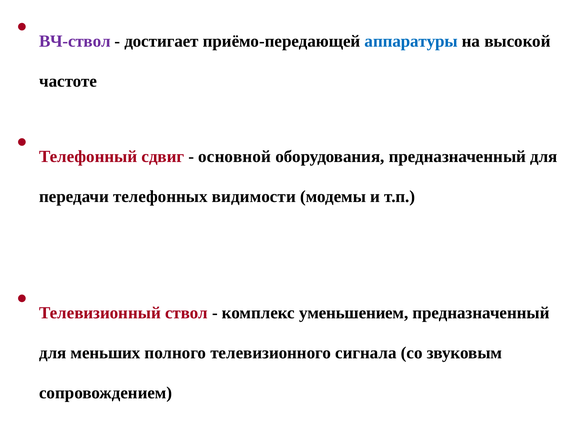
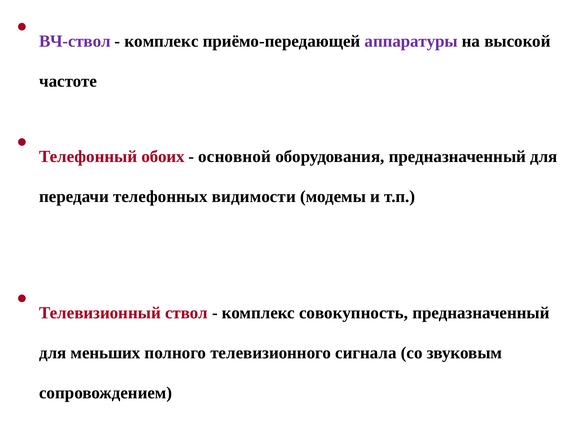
достигает at (161, 41): достигает -> комплекс
аппаратуры colour: blue -> purple
сдвиг: сдвиг -> обоих
уменьшением: уменьшением -> совокупность
